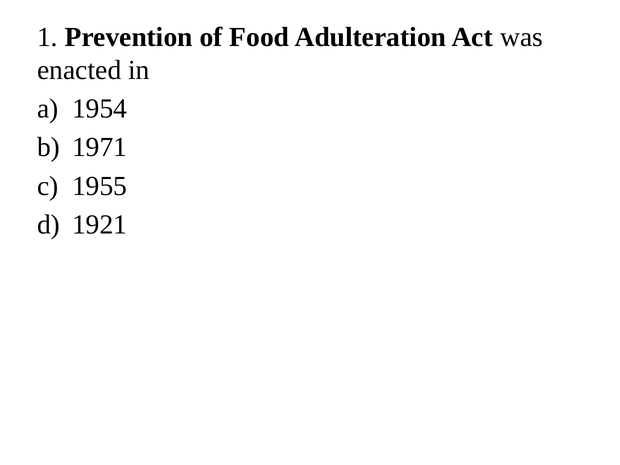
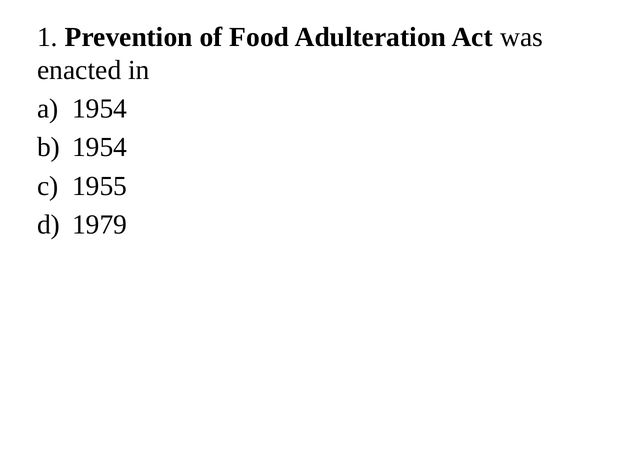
1971 at (100, 147): 1971 -> 1954
1921: 1921 -> 1979
